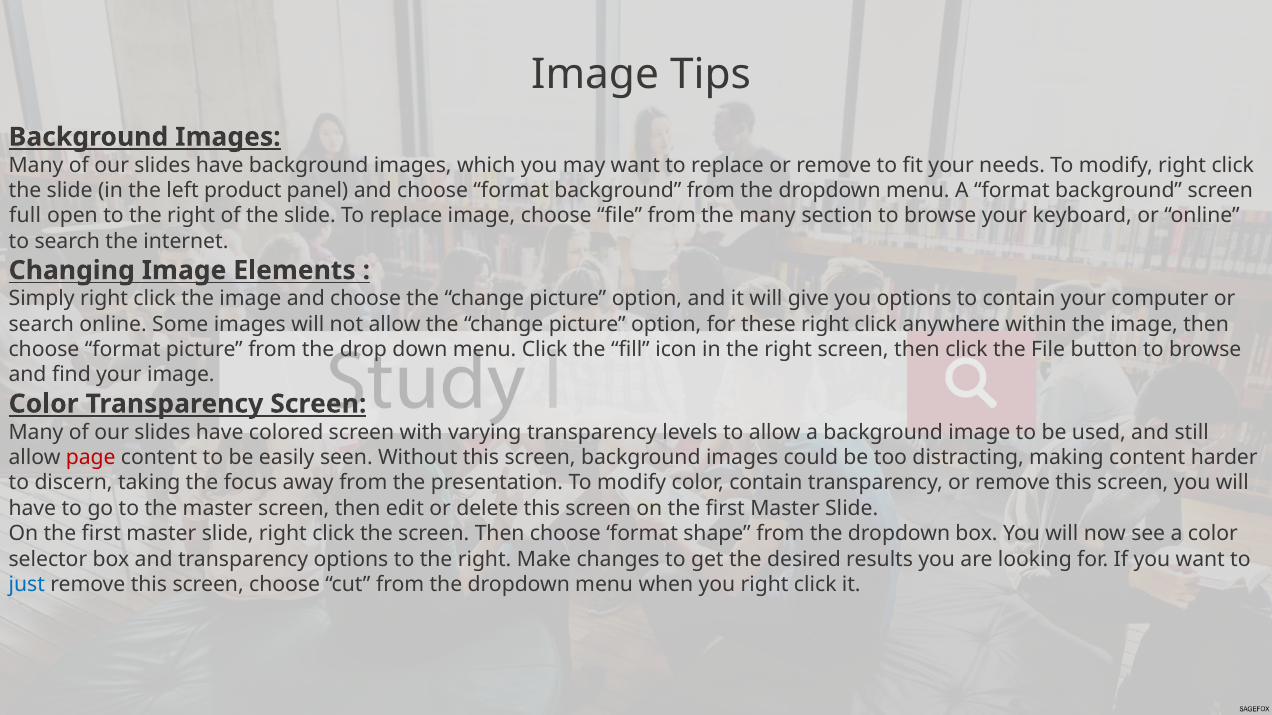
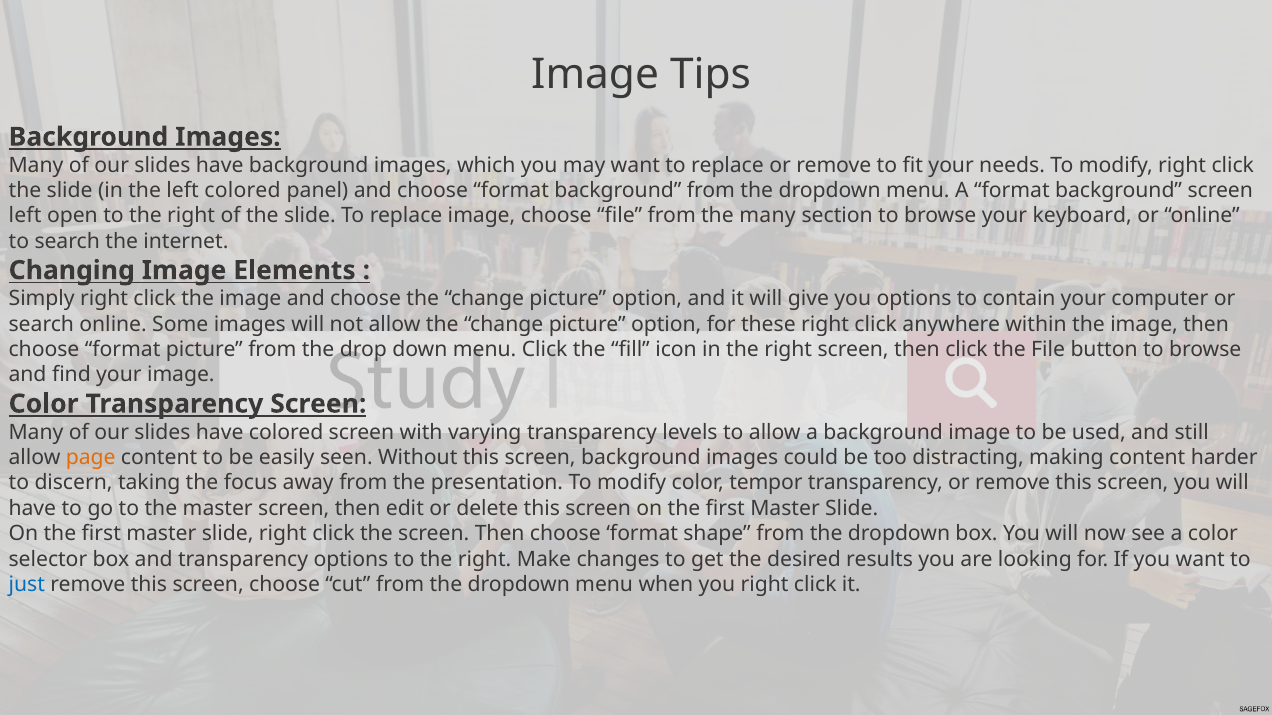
left product: product -> colored
full at (25, 216): full -> left
page colour: red -> orange
color contain: contain -> tempor
